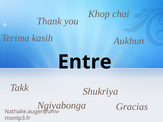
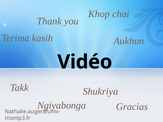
Entre: Entre -> Vidéo
